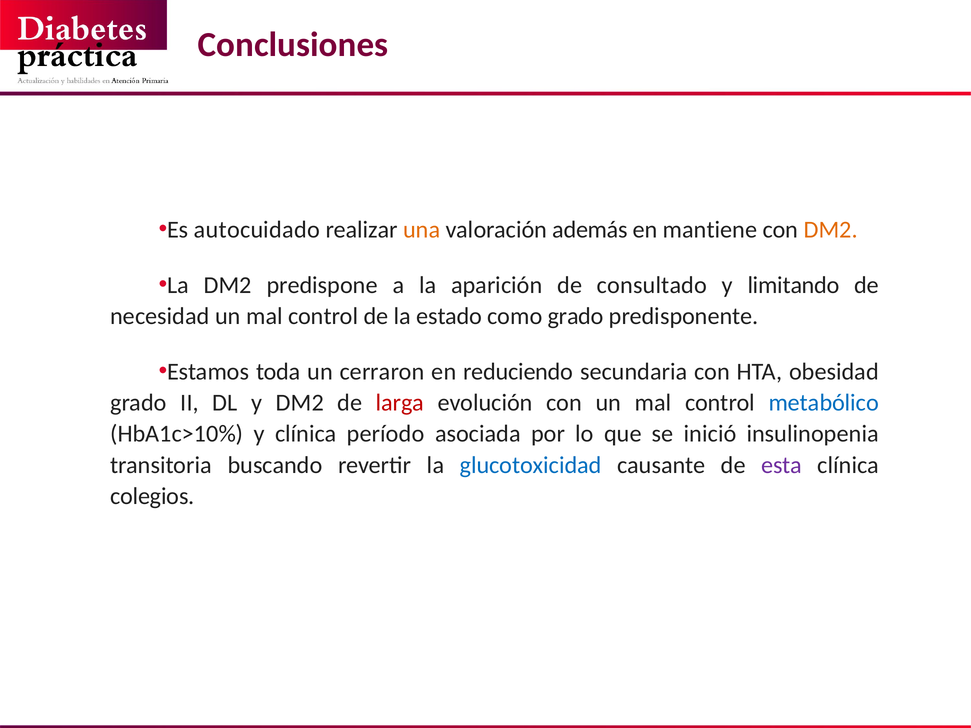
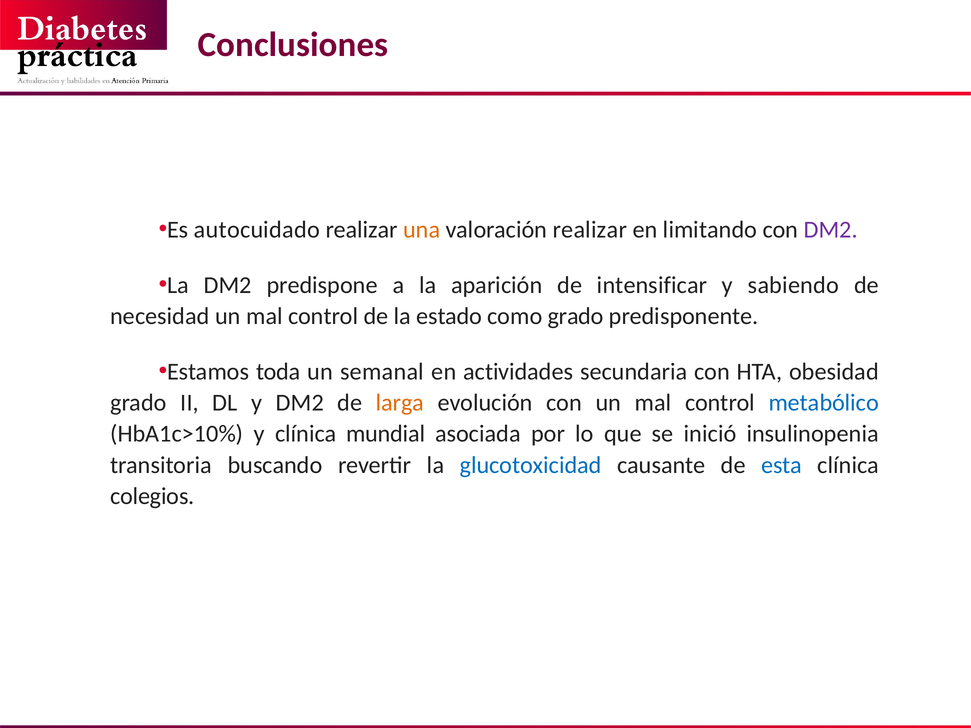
valoración además: además -> realizar
mantiene: mantiene -> limitando
DM2 at (831, 230) colour: orange -> purple
consultado: consultado -> intensificar
limitando: limitando -> sabiendo
cerraron: cerraron -> semanal
reduciendo: reduciendo -> actividades
larga colour: red -> orange
período: período -> mundial
esta colour: purple -> blue
